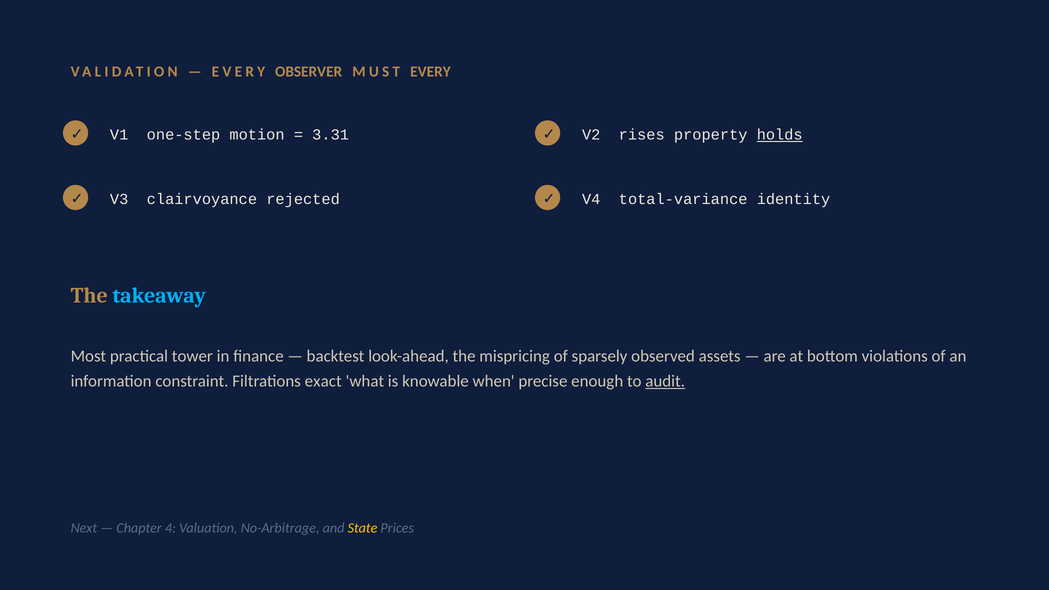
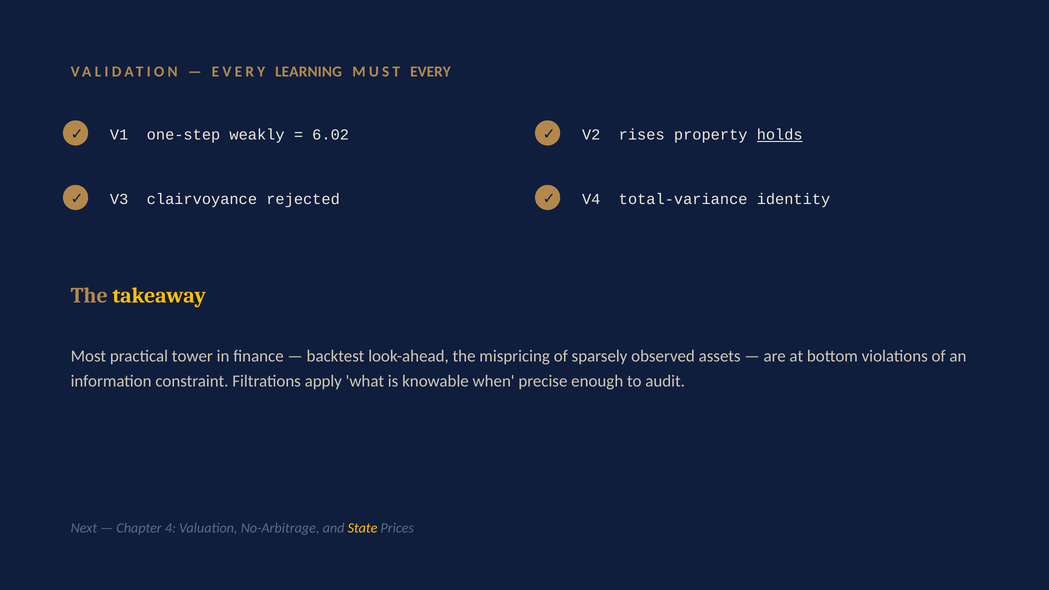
OBSERVER: OBSERVER -> LEARNING
motion: motion -> weakly
3.31: 3.31 -> 6.02
takeaway colour: light blue -> yellow
exact: exact -> apply
audit underline: present -> none
